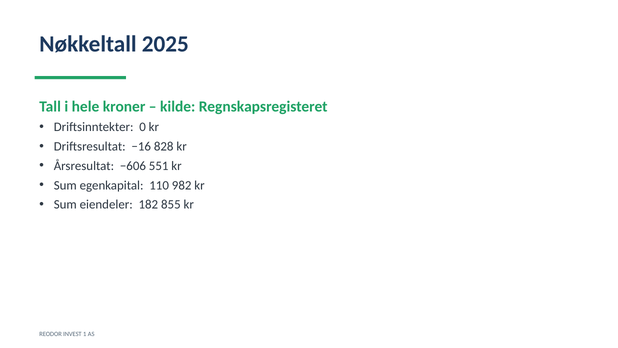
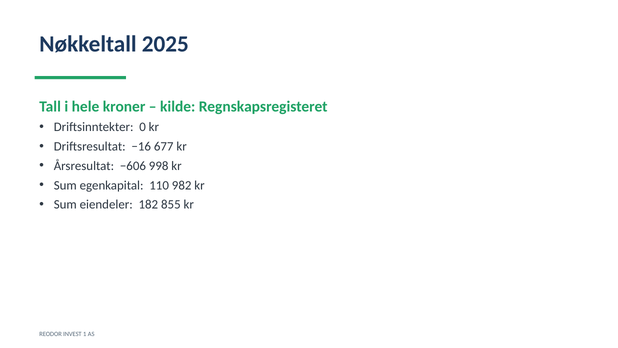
828: 828 -> 677
551: 551 -> 998
